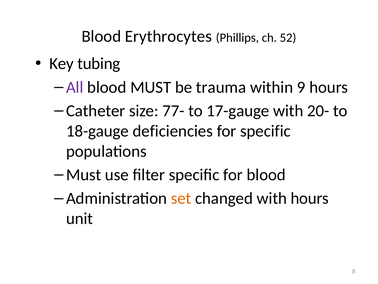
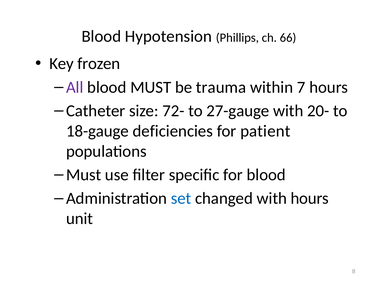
Erythrocytes: Erythrocytes -> Hypotension
52: 52 -> 66
tubing: tubing -> frozen
9: 9 -> 7
77-: 77- -> 72-
17-gauge: 17-gauge -> 27-gauge
for specific: specific -> patient
set colour: orange -> blue
